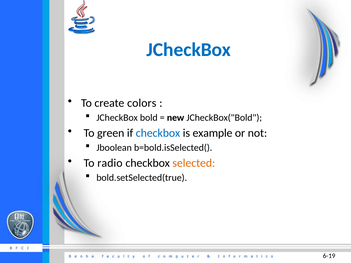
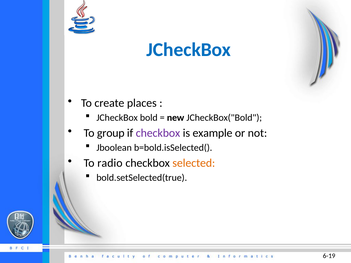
colors: colors -> places
green: green -> group
checkbox at (158, 133) colour: blue -> purple
